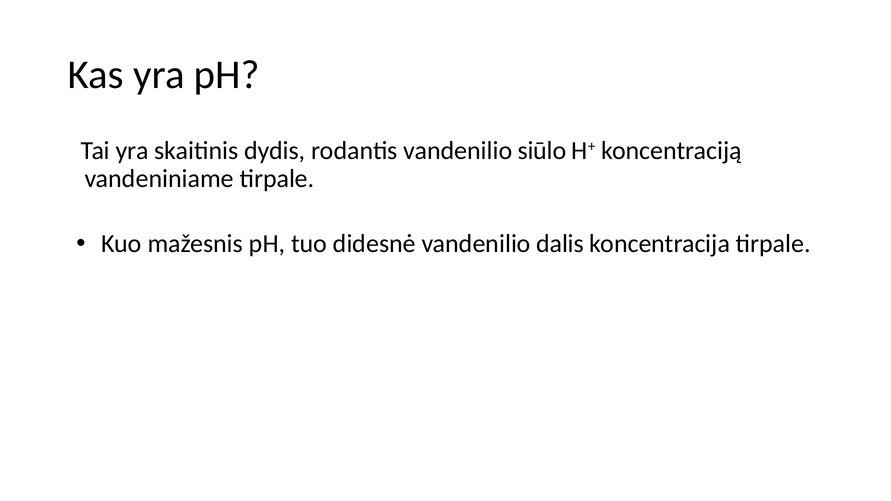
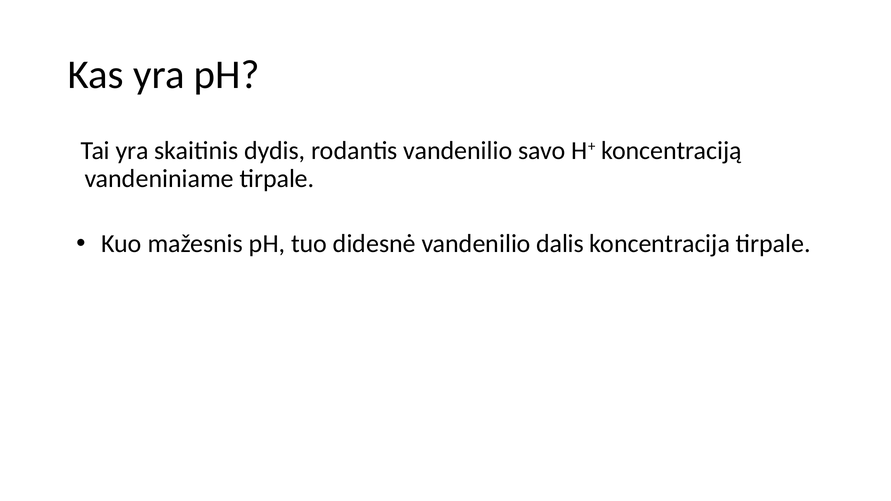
siūlo: siūlo -> savo
